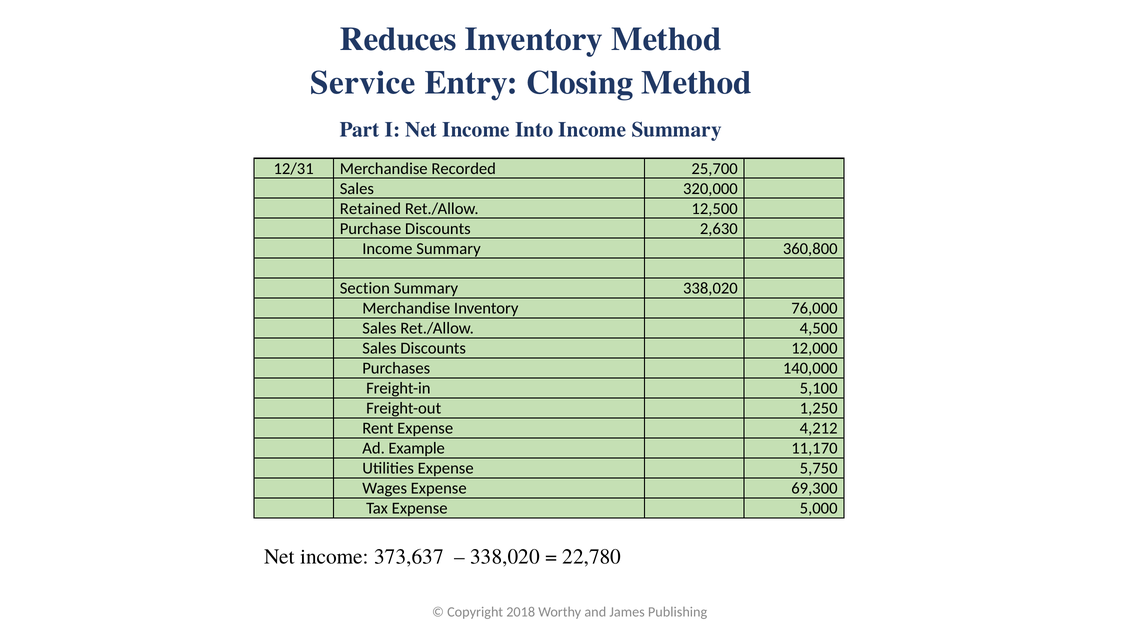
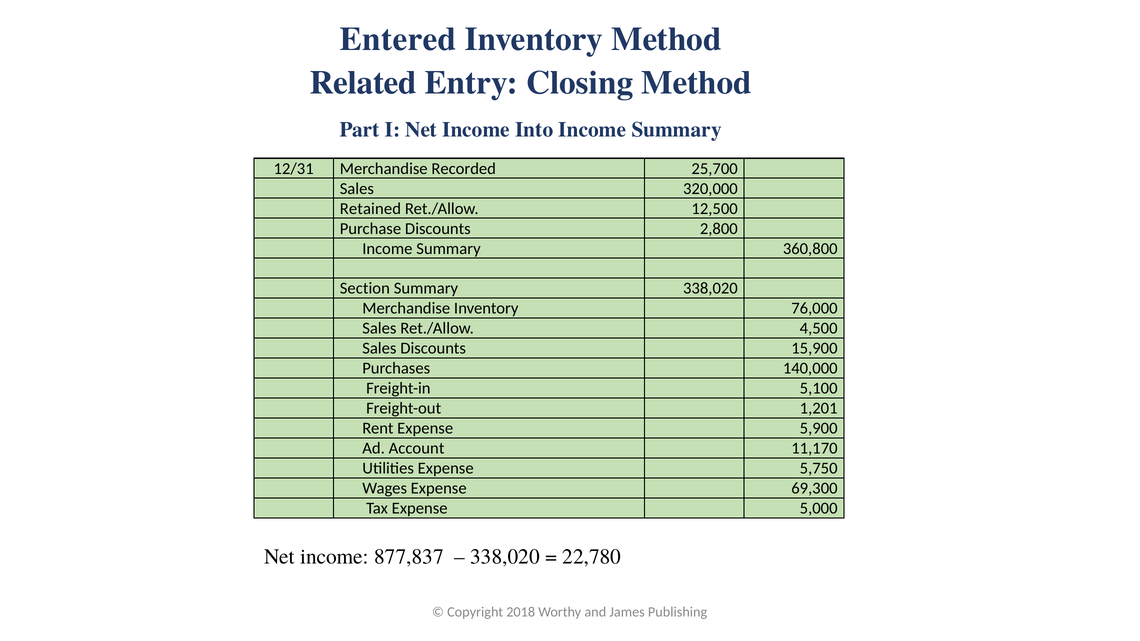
Reduces: Reduces -> Entered
Service: Service -> Related
2,630: 2,630 -> 2,800
12,000: 12,000 -> 15,900
1,250: 1,250 -> 1,201
4,212: 4,212 -> 5,900
Example: Example -> Account
373,637: 373,637 -> 877,837
